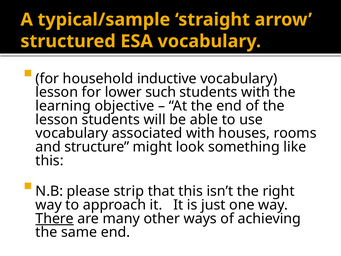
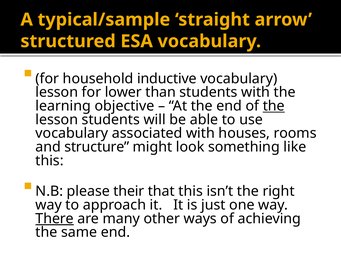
such: such -> than
the at (274, 106) underline: none -> present
strip: strip -> their
